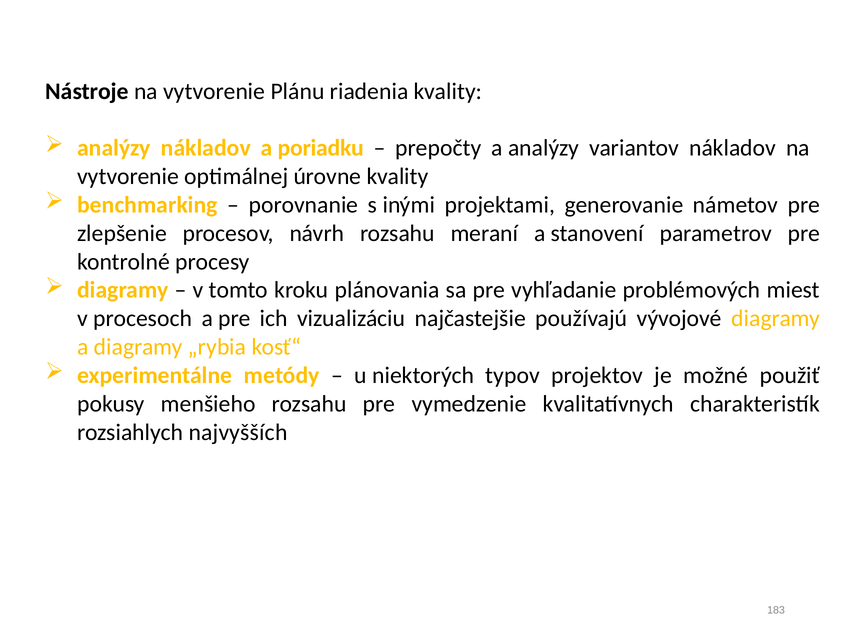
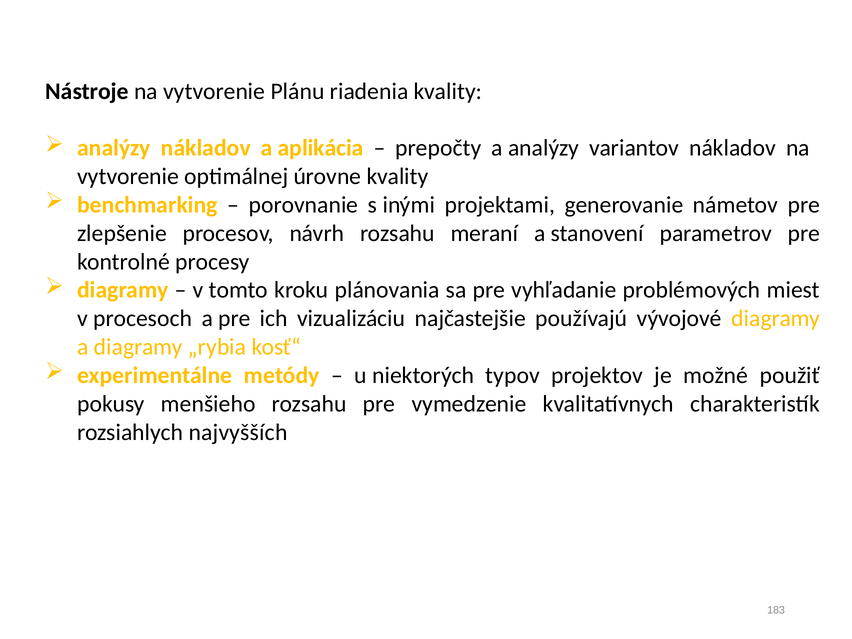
poriadku: poriadku -> aplikácia
